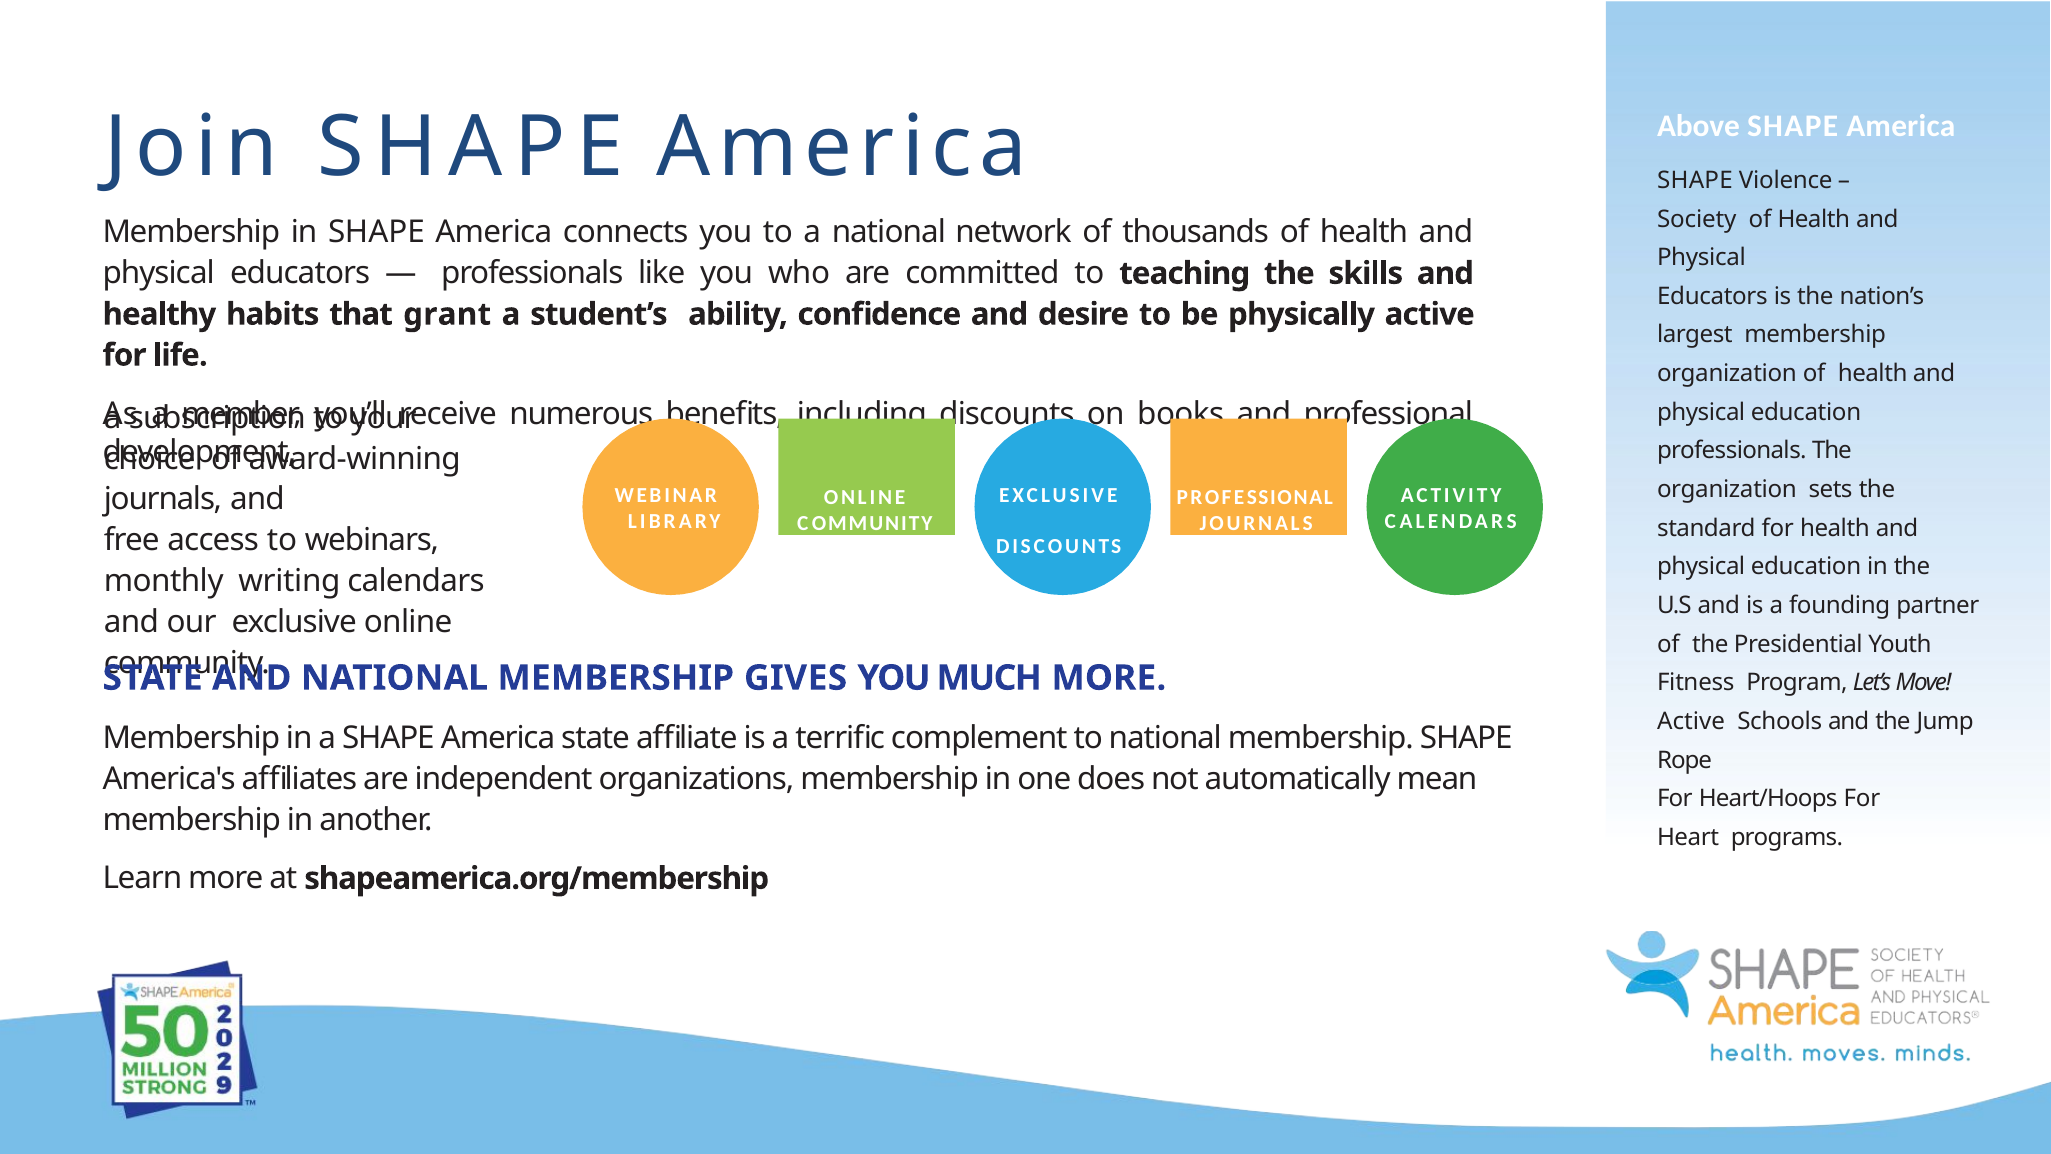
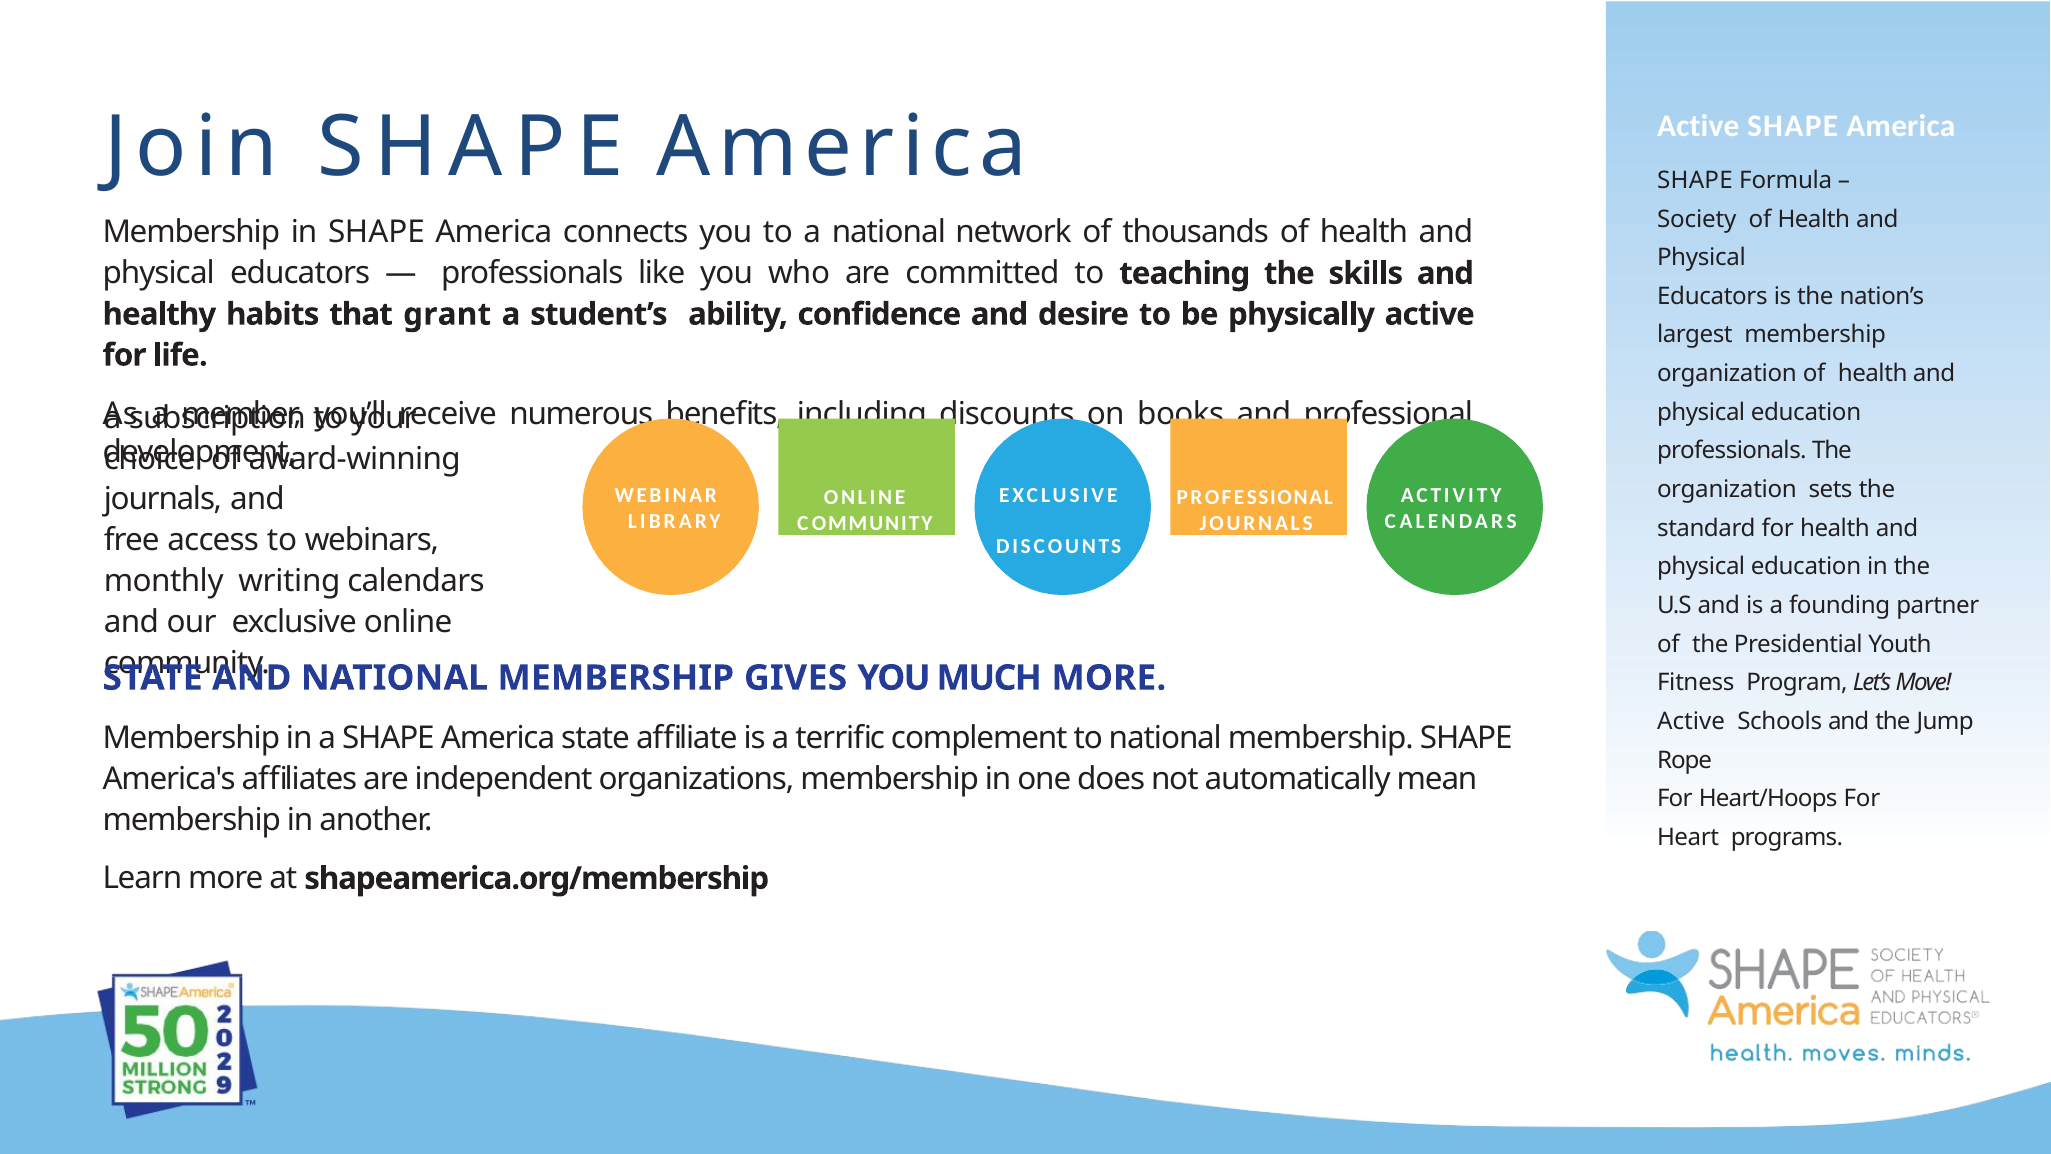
Above at (1698, 126): Above -> Active
Violence: Violence -> Formula
